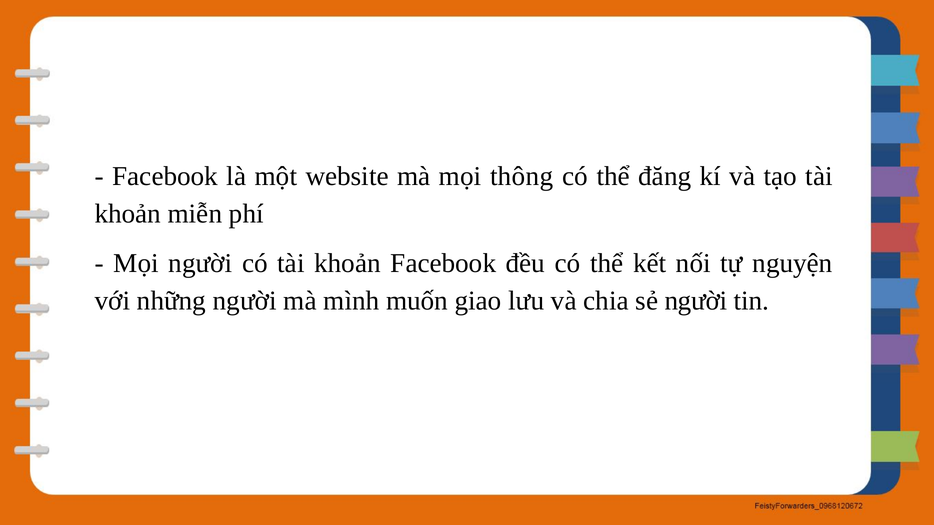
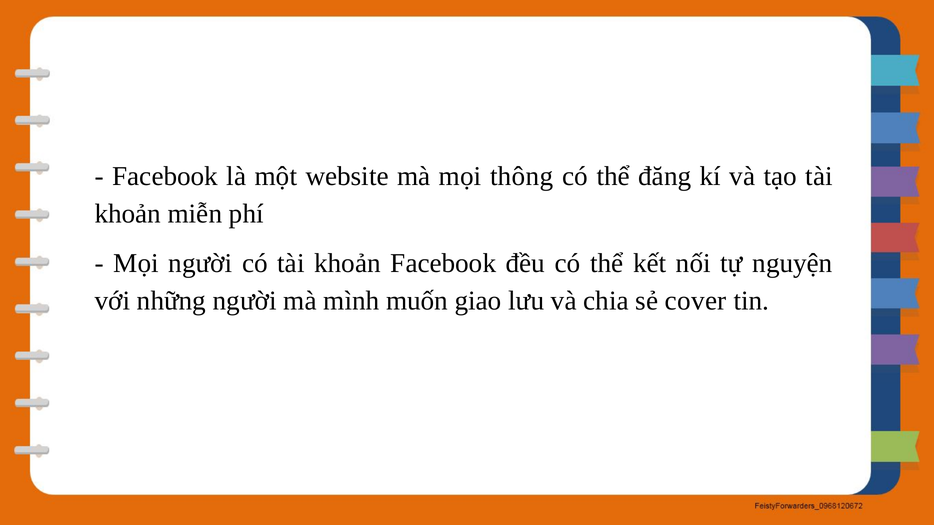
sẻ người: người -> cover
